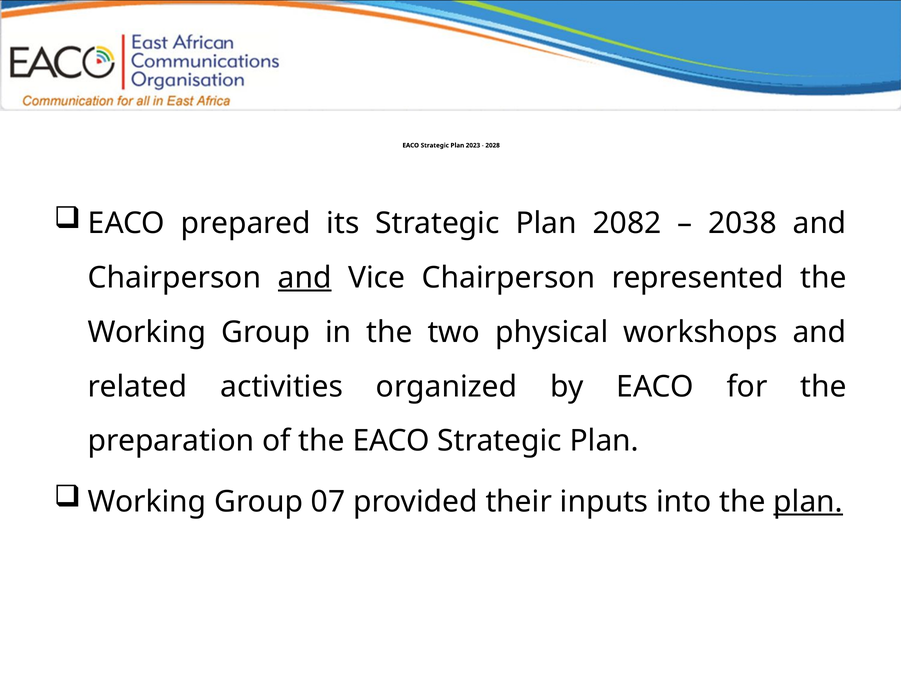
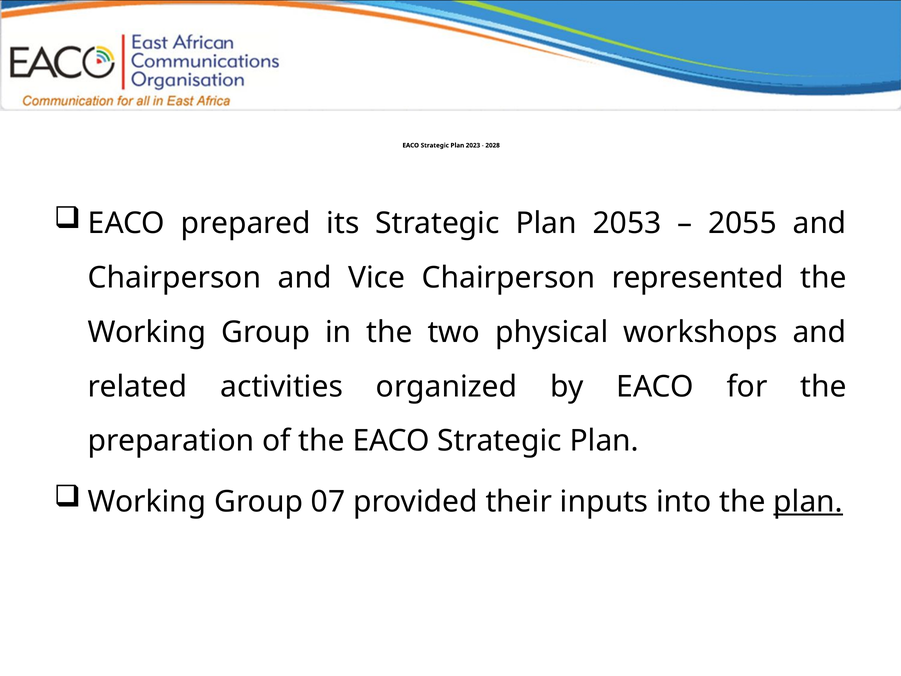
2082: 2082 -> 2053
2038: 2038 -> 2055
and at (305, 278) underline: present -> none
